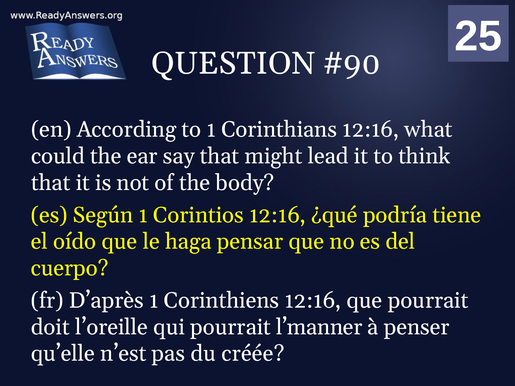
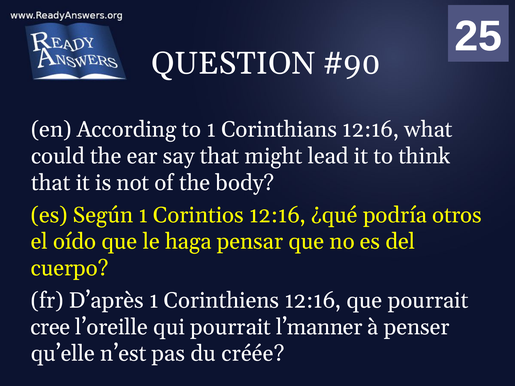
tiene: tiene -> otros
doit: doit -> cree
